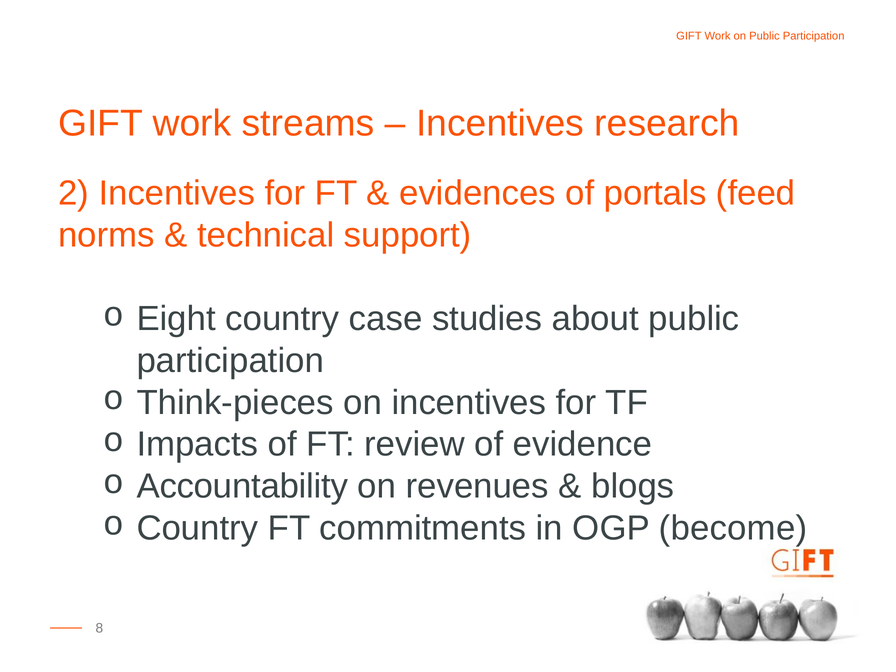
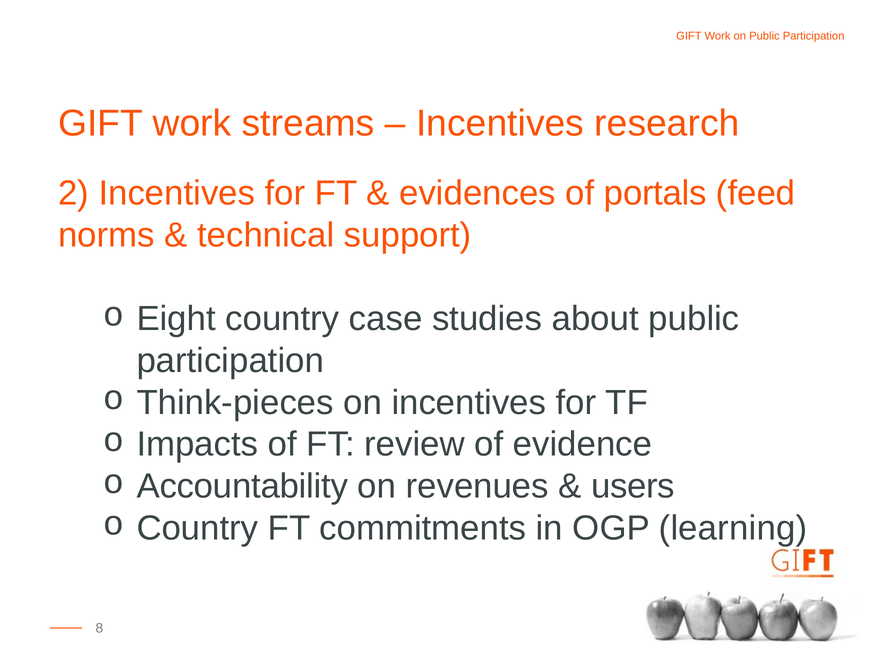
blogs: blogs -> users
become: become -> learning
